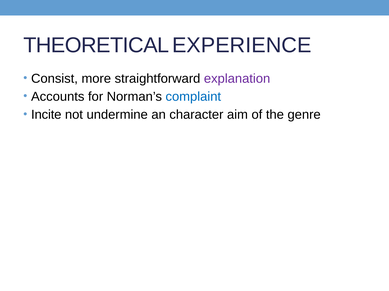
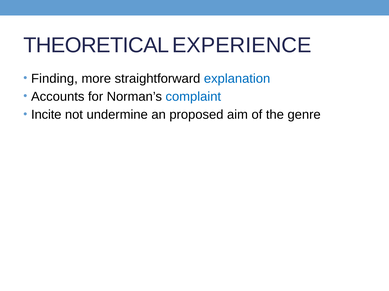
Consist: Consist -> Finding
explanation colour: purple -> blue
character: character -> proposed
